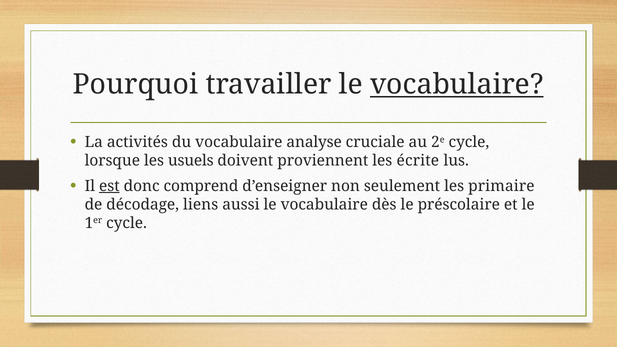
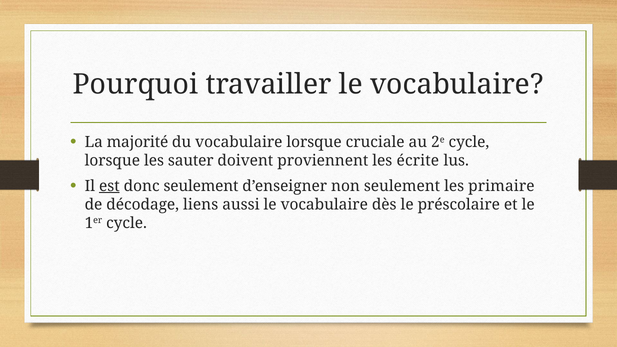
vocabulaire at (457, 85) underline: present -> none
activités: activités -> majorité
vocabulaire analyse: analyse -> lorsque
usuels: usuels -> sauter
donc comprend: comprend -> seulement
